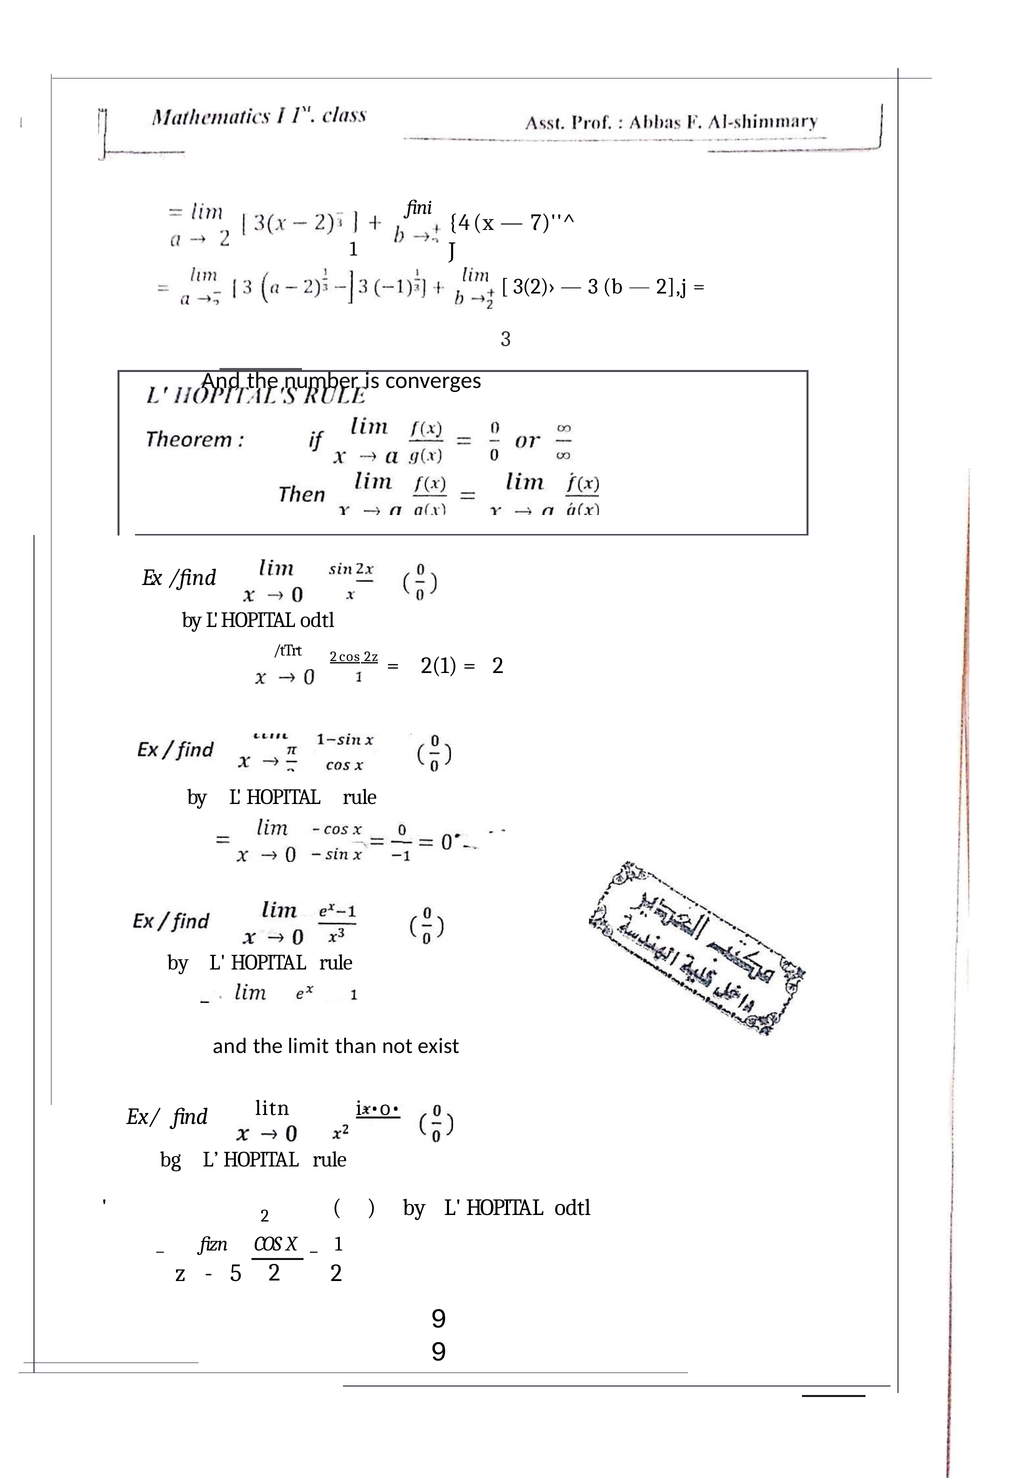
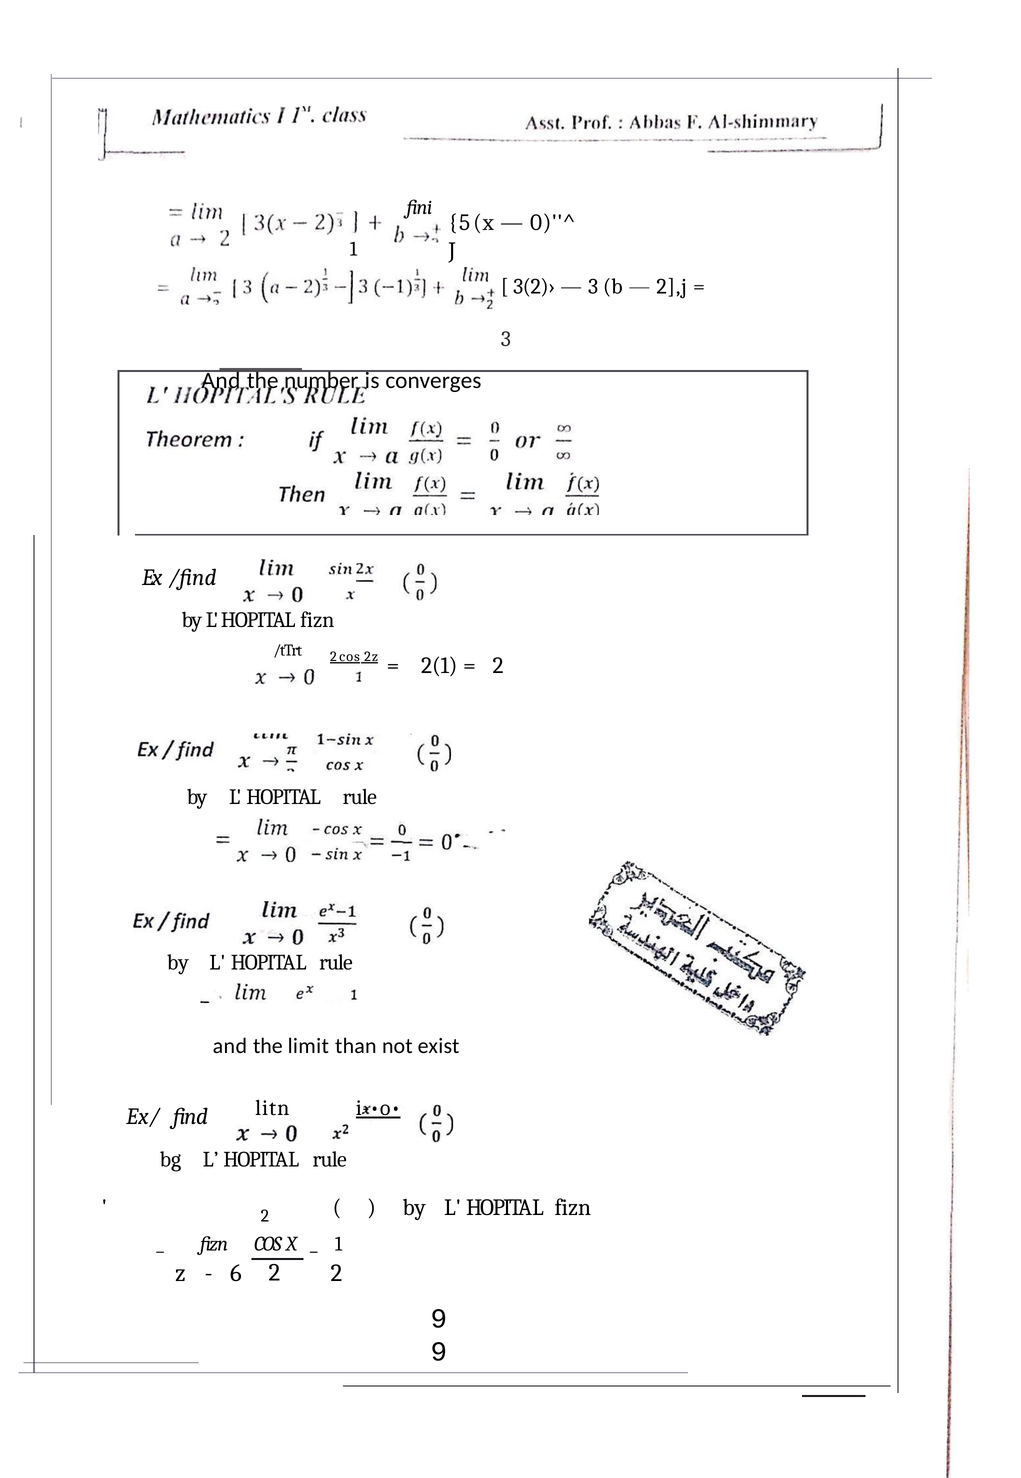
4: 4 -> 5
7)''^: 7)''^ -> 0)''^
odtl at (317, 620): odtl -> fizn
odtl at (573, 1207): odtl -> fizn
5: 5 -> 6
